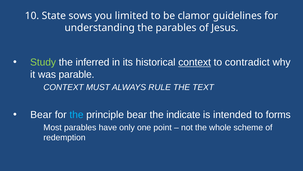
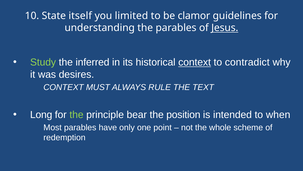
sows: sows -> itself
Jesus underline: none -> present
parable: parable -> desires
Bear at (41, 114): Bear -> Long
the at (76, 114) colour: light blue -> light green
indicate: indicate -> position
forms: forms -> when
